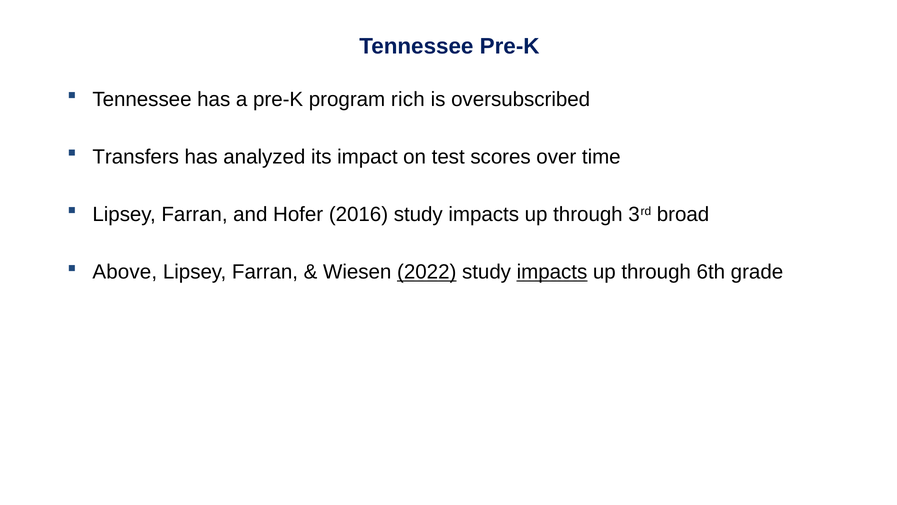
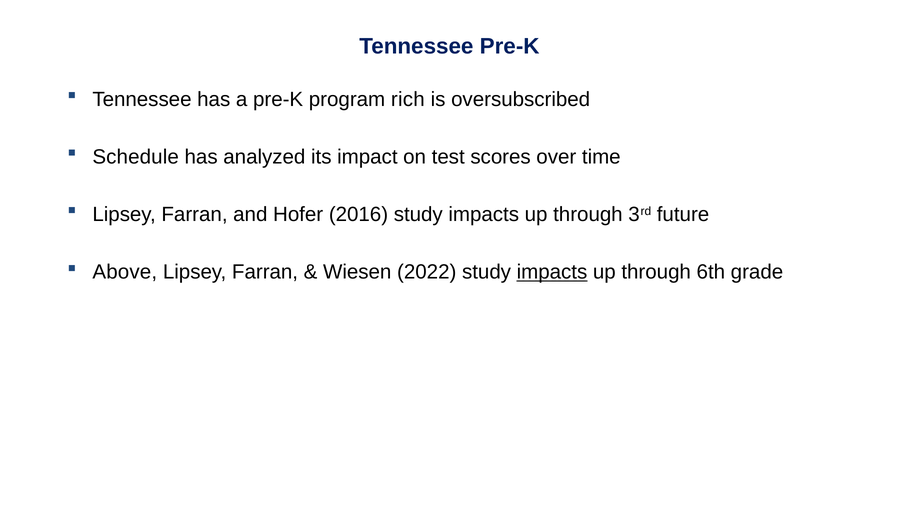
Transfers: Transfers -> Schedule
broad: broad -> future
2022 underline: present -> none
